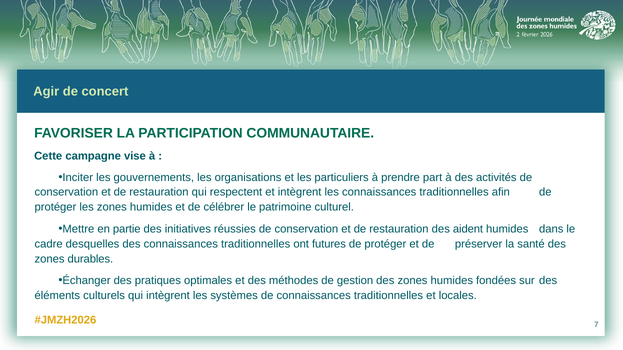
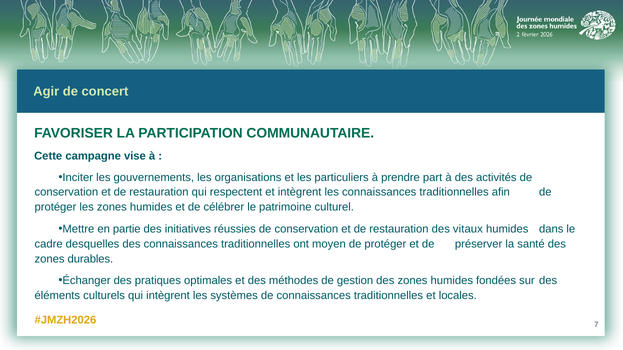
aident: aident -> vitaux
futures: futures -> moyen
